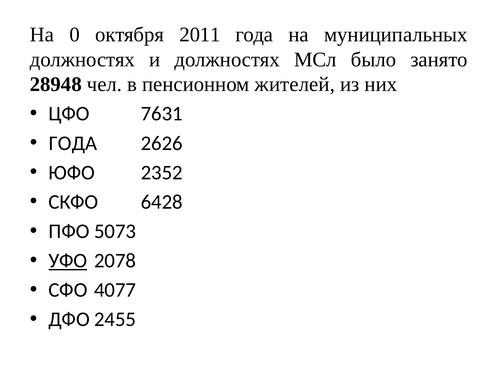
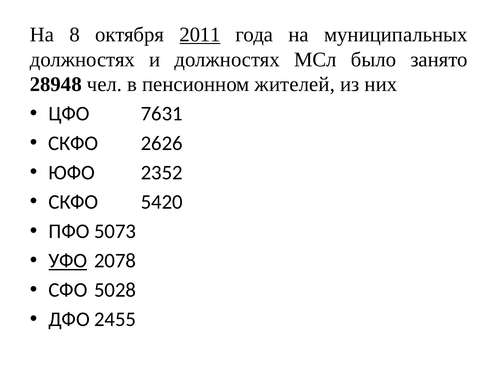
0: 0 -> 8
2011 underline: none -> present
ГОДА at (73, 143): ГОДА -> СКФО
6428: 6428 -> 5420
4077: 4077 -> 5028
